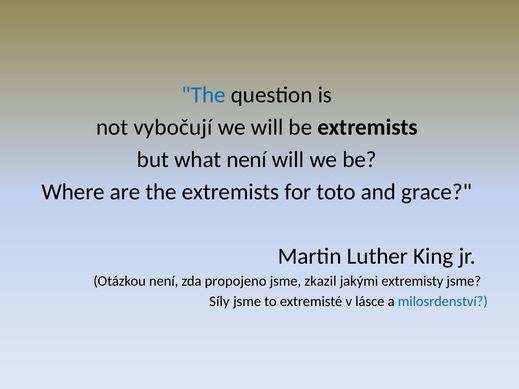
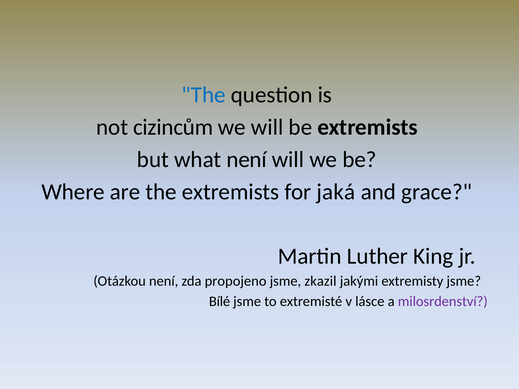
vybočují: vybočují -> cizincům
toto: toto -> jaká
Síly: Síly -> Bílé
milosrdenství colour: blue -> purple
